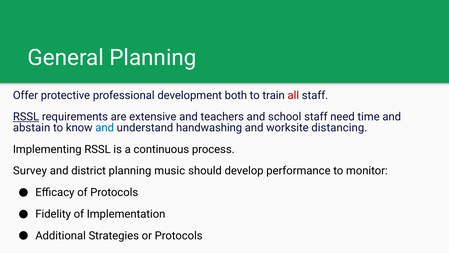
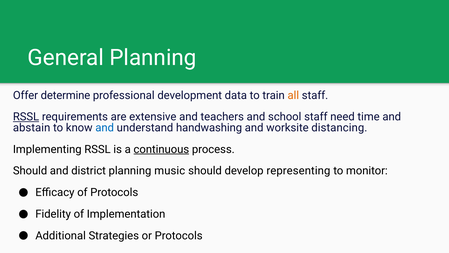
protective: protective -> determine
both: both -> data
all colour: red -> orange
continuous underline: none -> present
Survey at (30, 171): Survey -> Should
performance: performance -> representing
